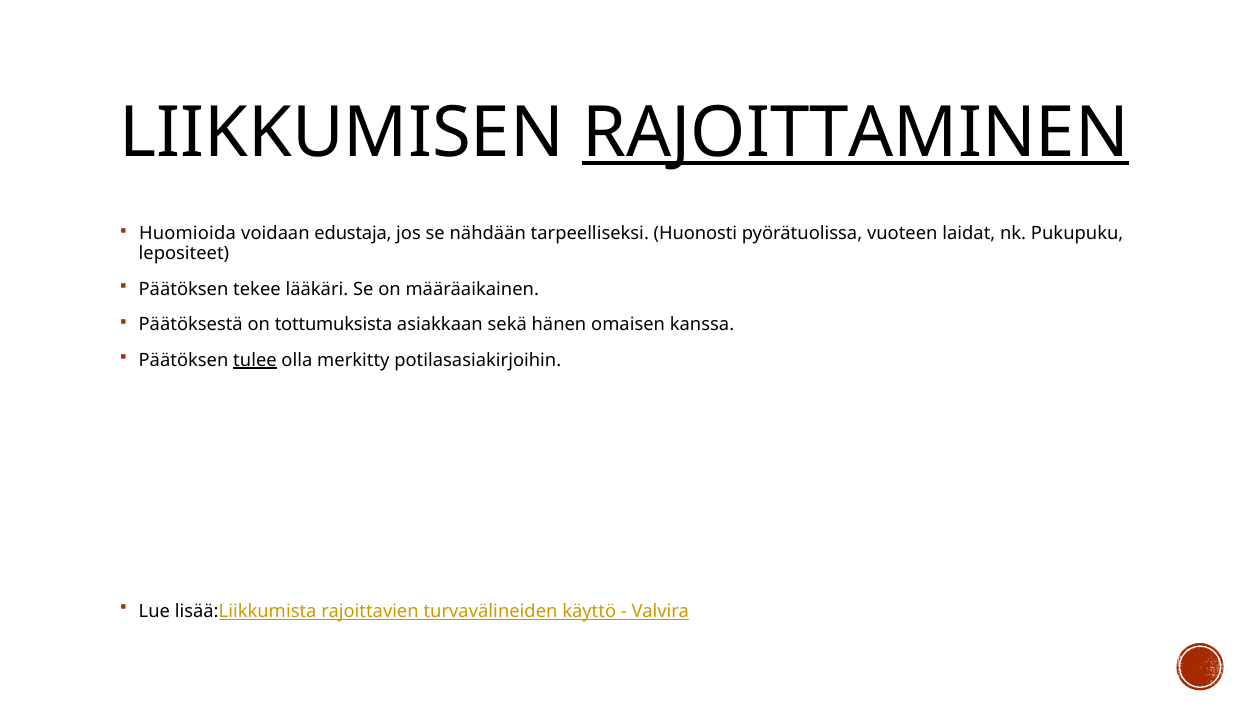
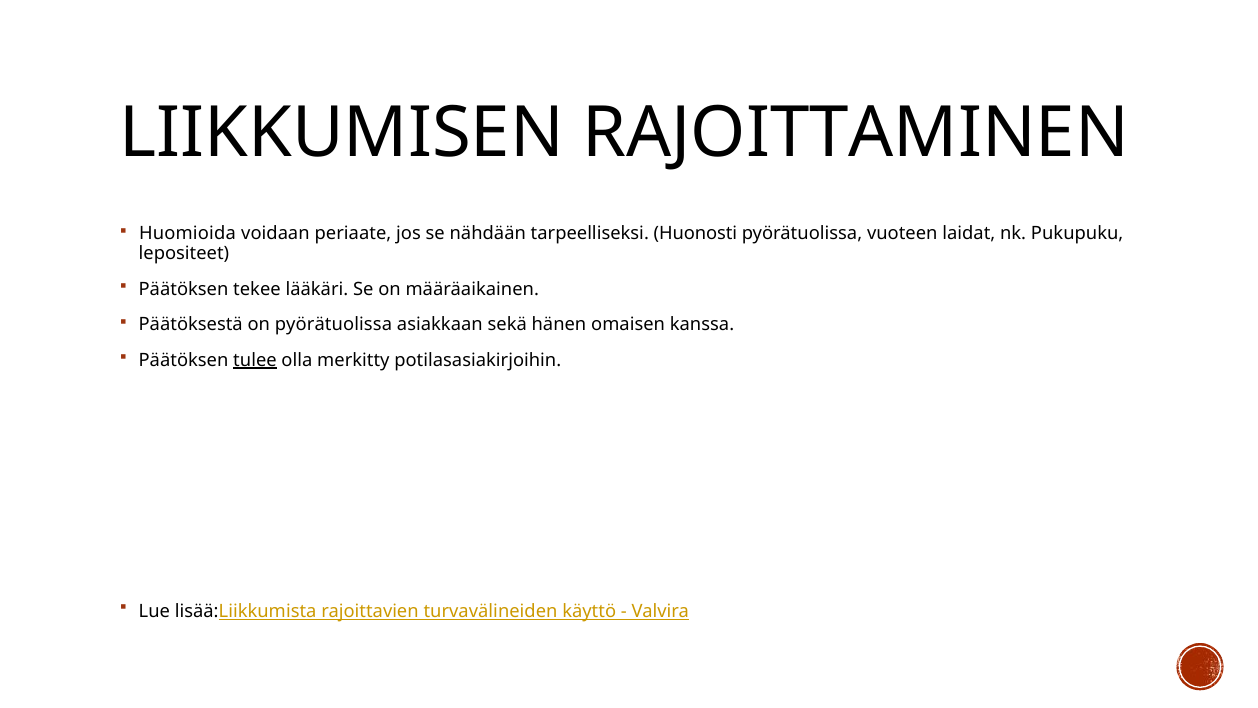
RAJOITTAMINEN underline: present -> none
edustaja: edustaja -> periaate
on tottumuksista: tottumuksista -> pyörätuolissa
